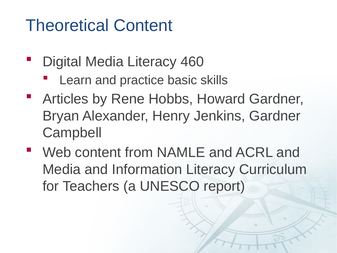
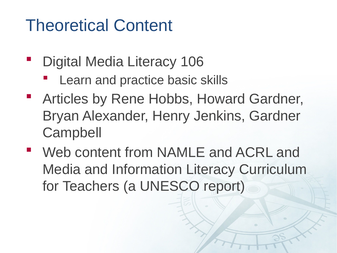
460: 460 -> 106
